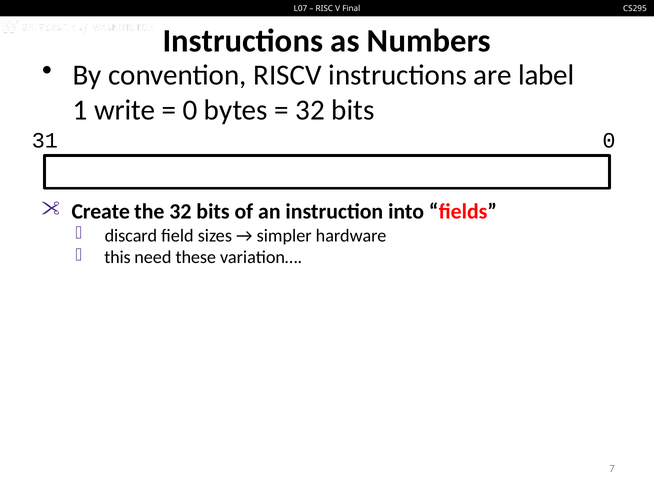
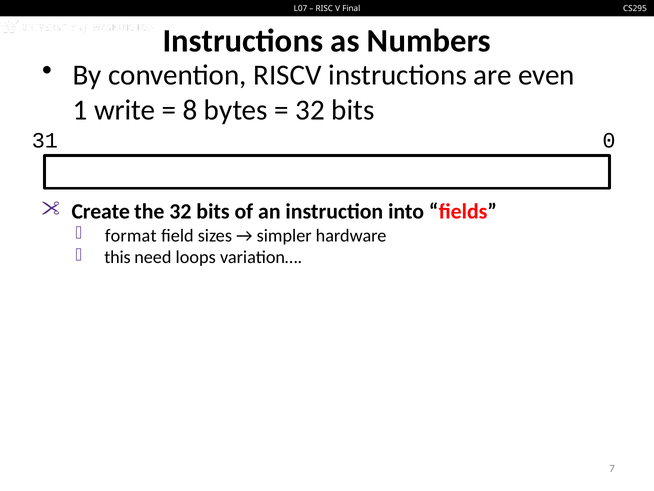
label: label -> even
0 at (190, 110): 0 -> 8
discard: discard -> format
these: these -> loops
